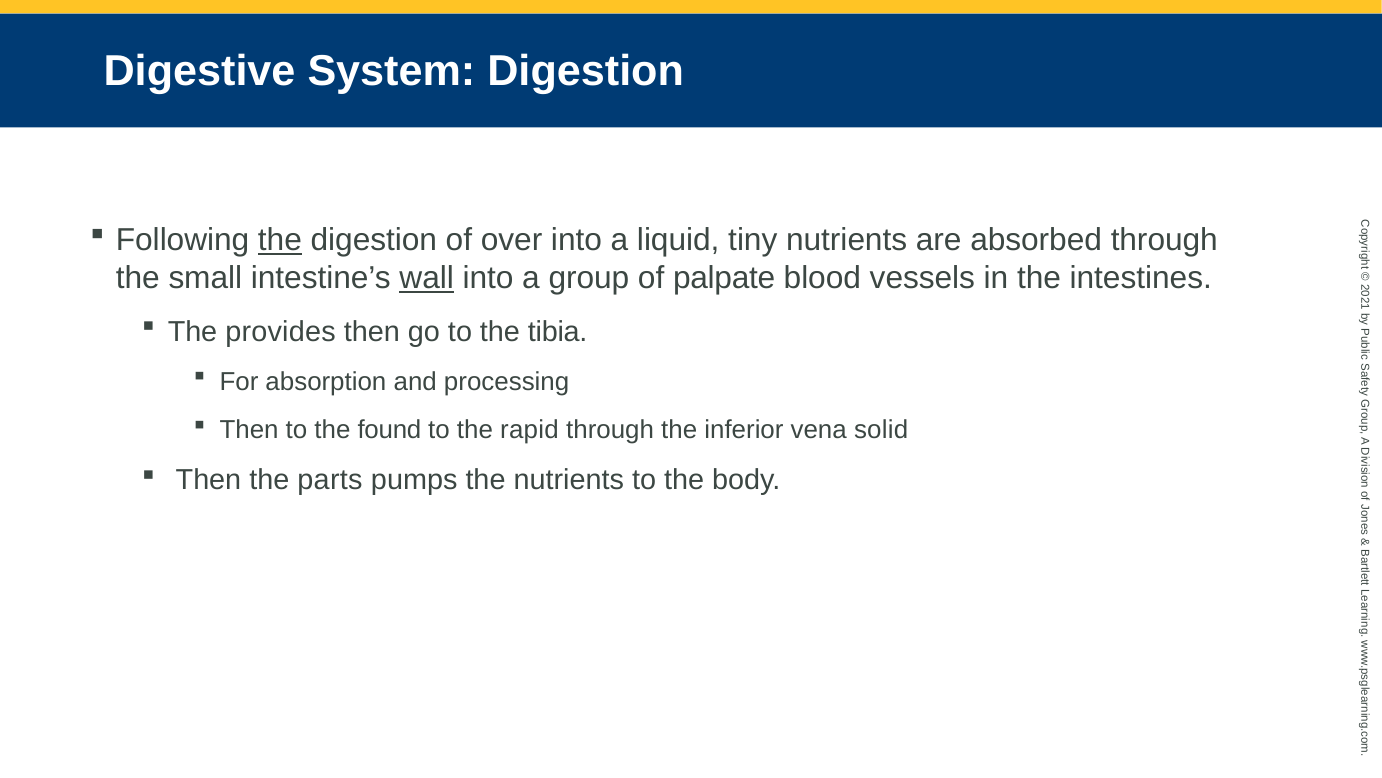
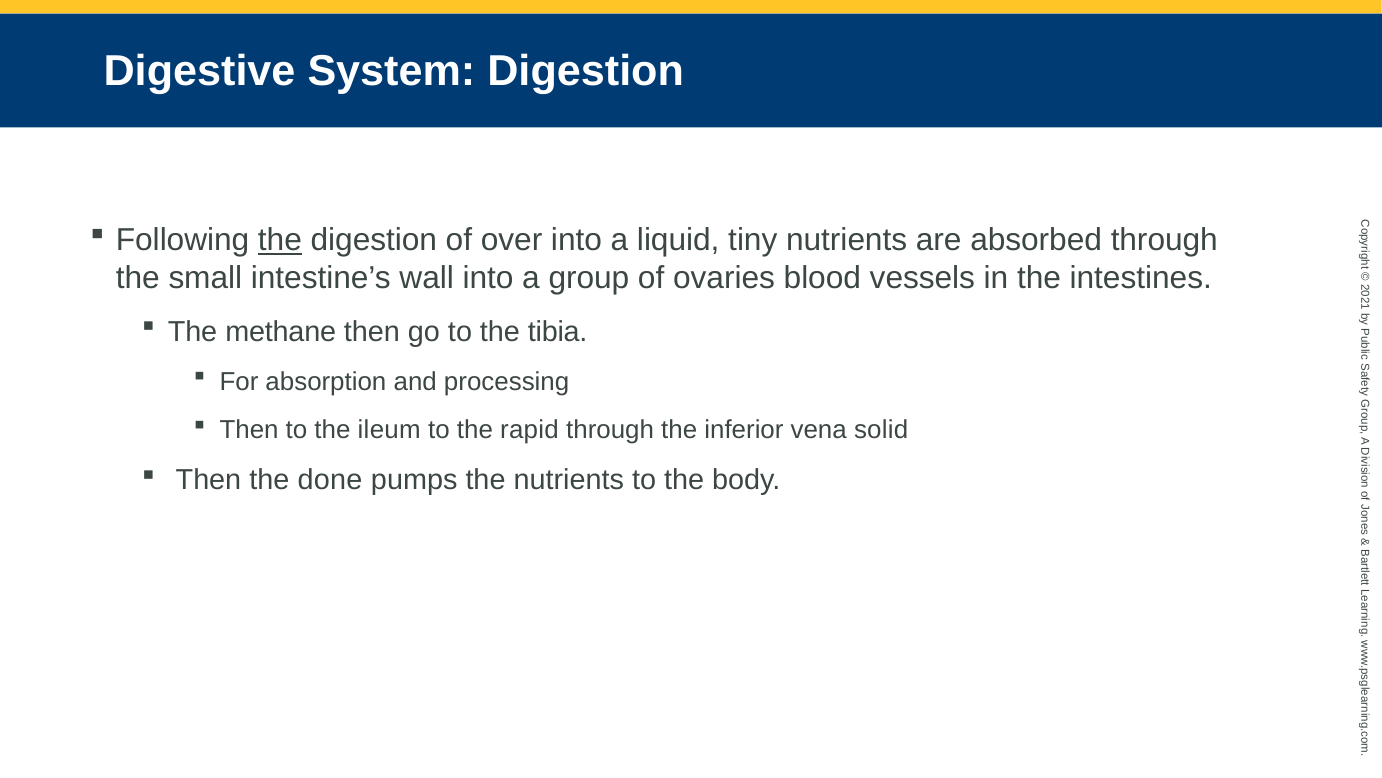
wall underline: present -> none
palpate: palpate -> ovaries
provides: provides -> methane
found: found -> ileum
parts: parts -> done
